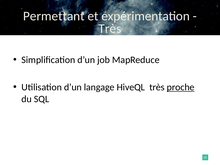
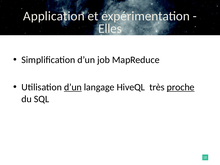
Permettant: Permettant -> Application
Très at (110, 29): Très -> Elles
d’un at (73, 87) underline: none -> present
